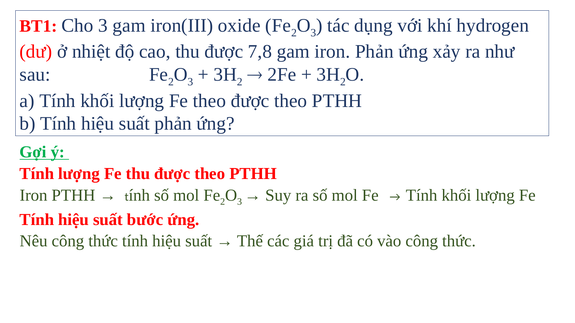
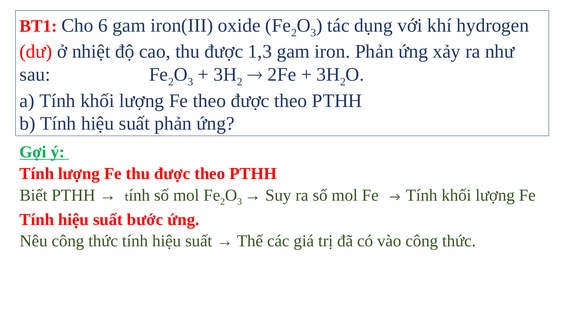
Cho 3: 3 -> 6
7,8: 7,8 -> 1,3
Iron at (34, 195): Iron -> Biết
